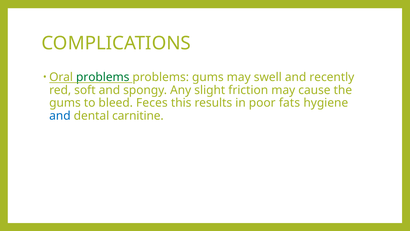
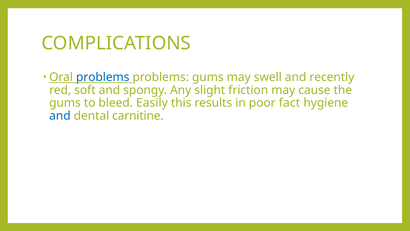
problems at (103, 77) colour: green -> blue
Feces: Feces -> Easily
fats: fats -> fact
